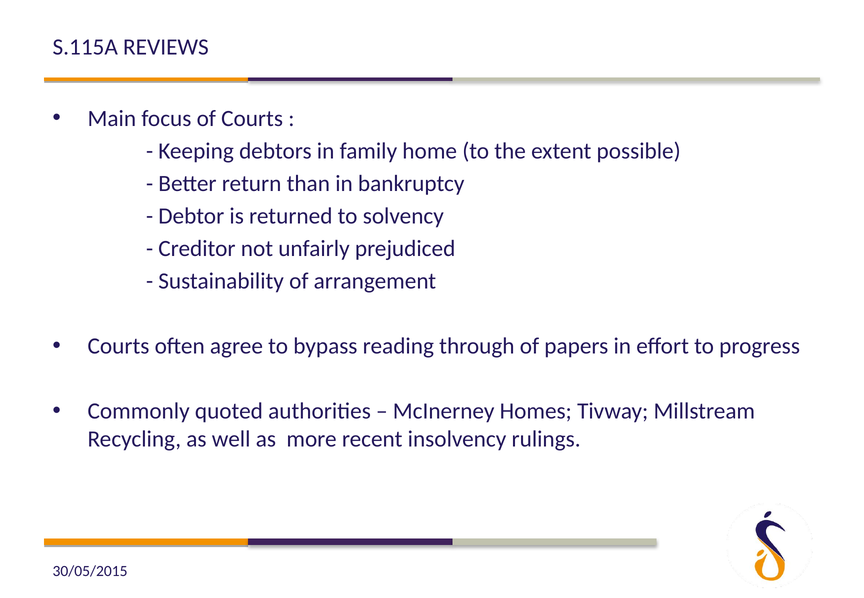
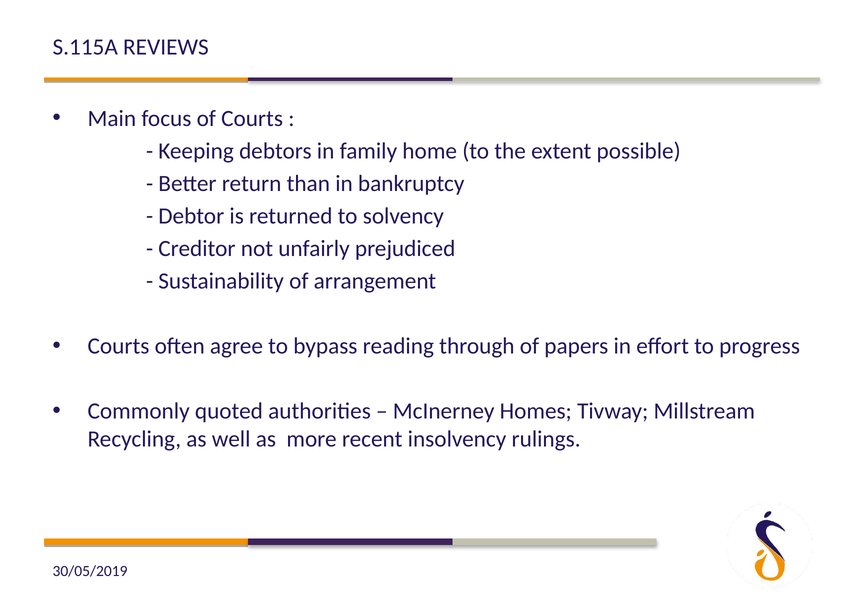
30/05/2015: 30/05/2015 -> 30/05/2019
